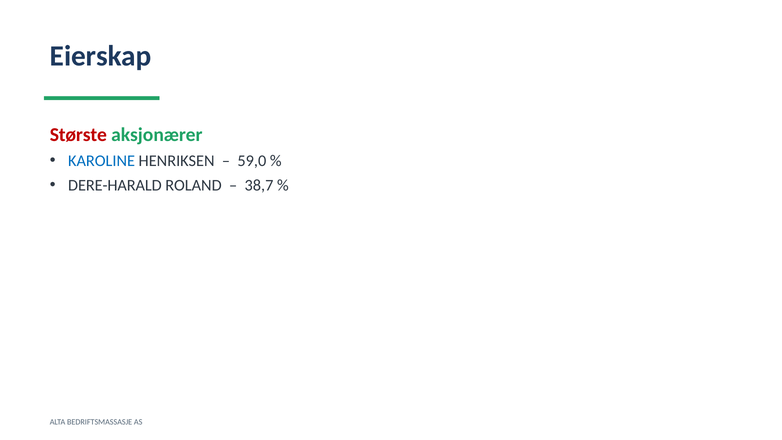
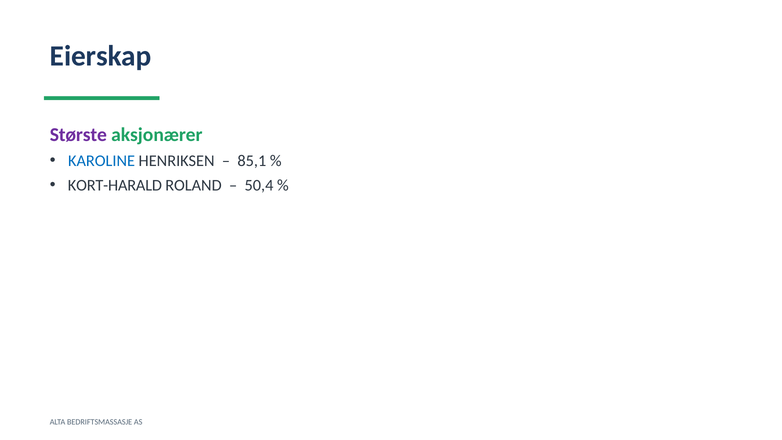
Største colour: red -> purple
59,0: 59,0 -> 85,1
DERE-HARALD: DERE-HARALD -> KORT-HARALD
38,7: 38,7 -> 50,4
